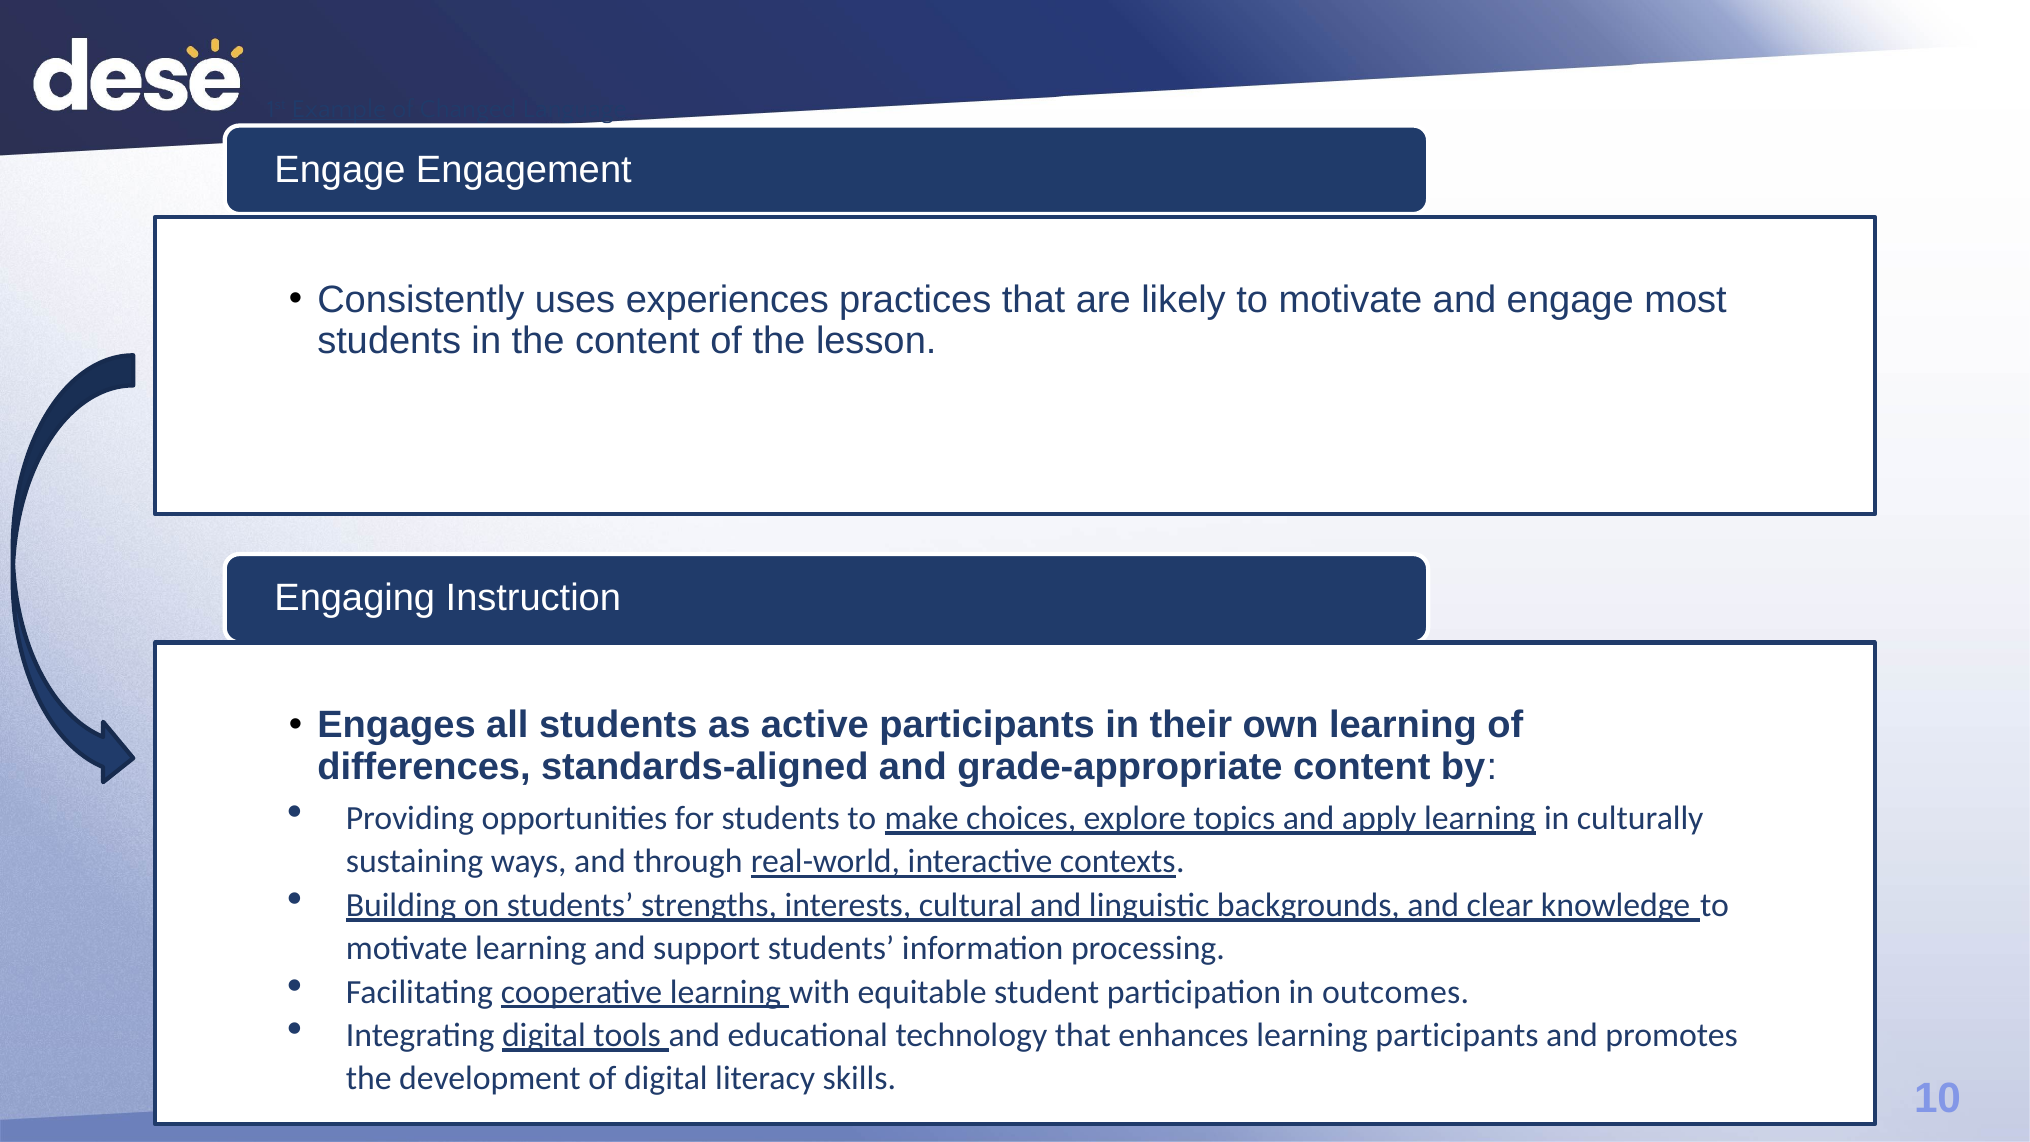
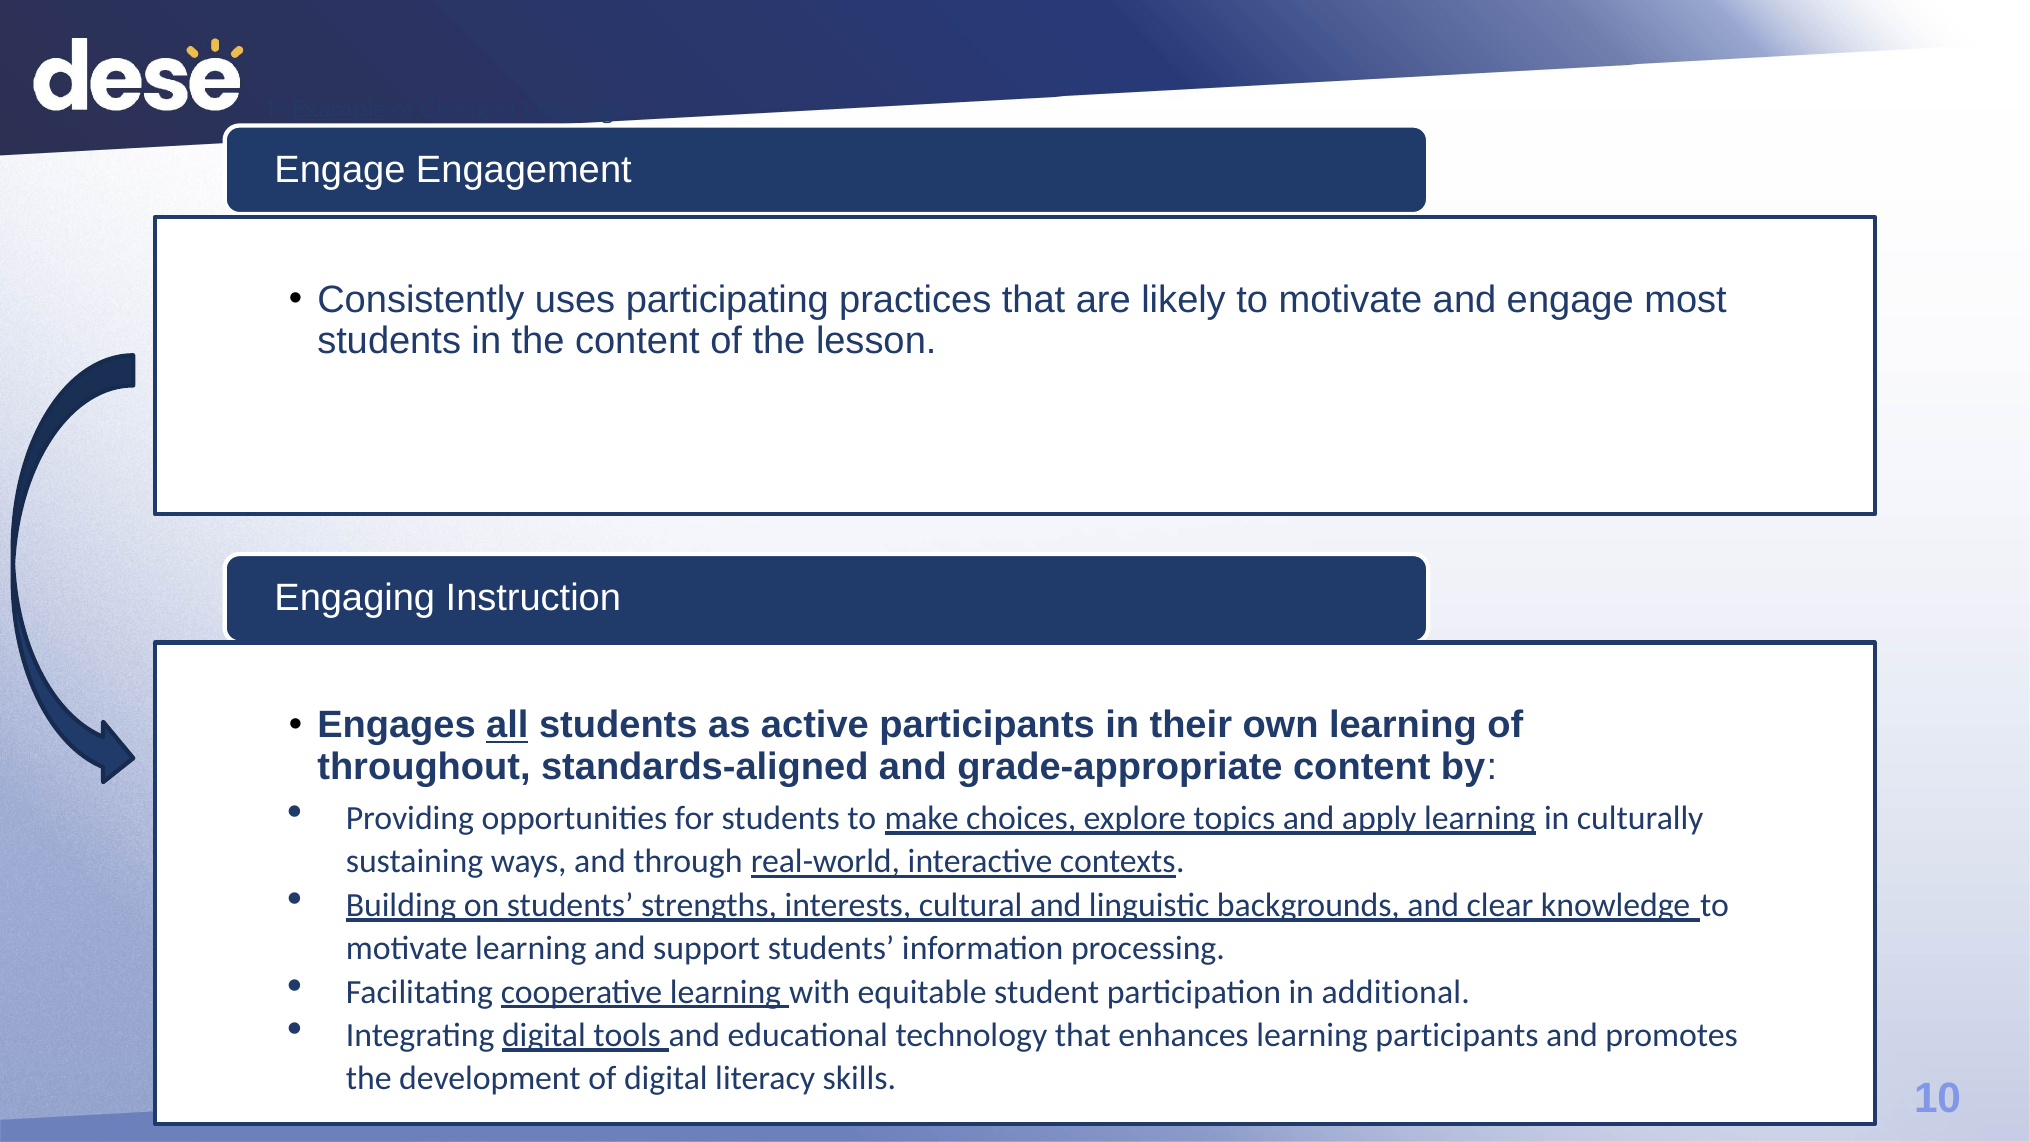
experiences: experiences -> participating
all underline: none -> present
differences: differences -> throughout
outcomes: outcomes -> additional
